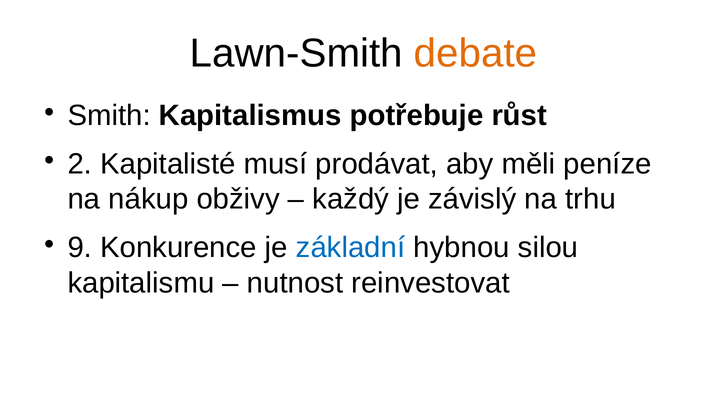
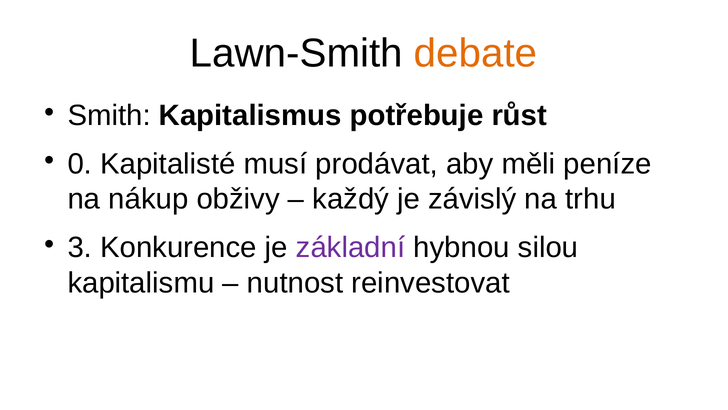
2: 2 -> 0
9: 9 -> 3
základní colour: blue -> purple
